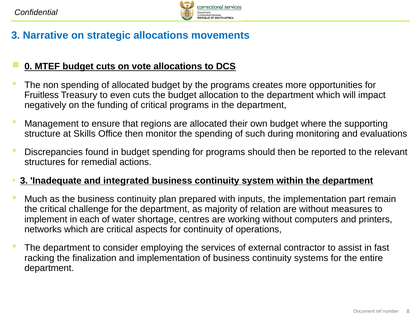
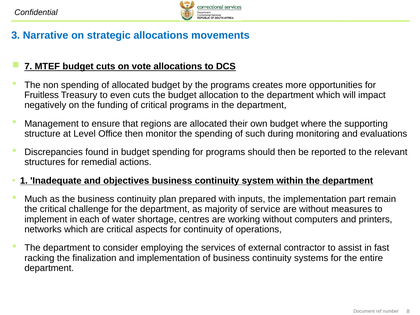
0: 0 -> 7
Skills: Skills -> Level
3 at (24, 181): 3 -> 1
integrated: integrated -> objectives
relation: relation -> service
